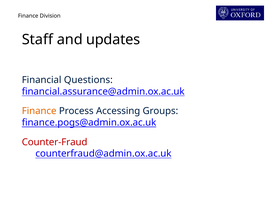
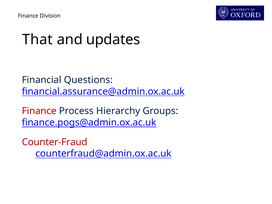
Staff: Staff -> That
Finance at (39, 111) colour: orange -> red
Accessing: Accessing -> Hierarchy
